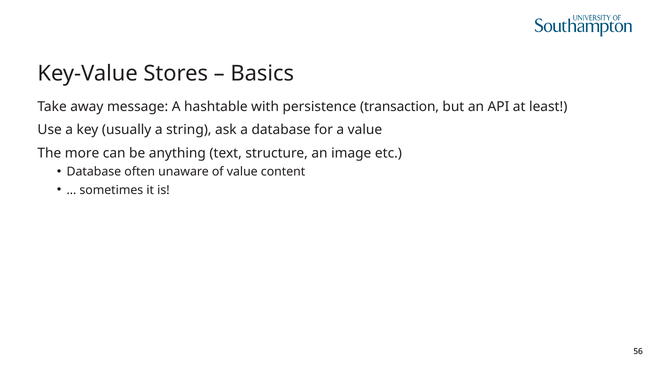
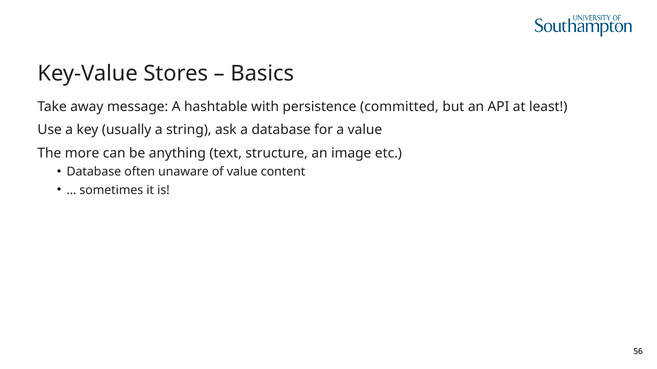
transaction: transaction -> committed
